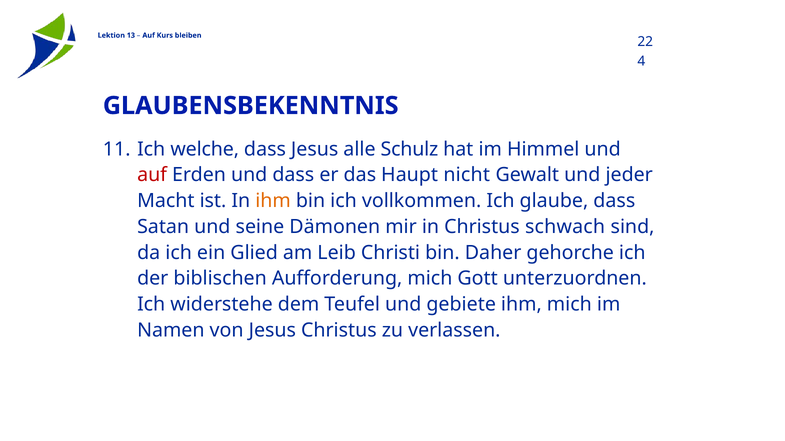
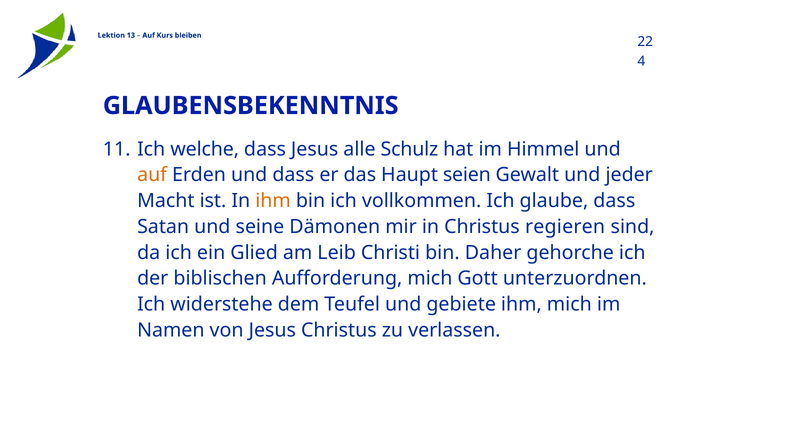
auf at (152, 175) colour: red -> orange
nicht: nicht -> seien
schwach: schwach -> regieren
